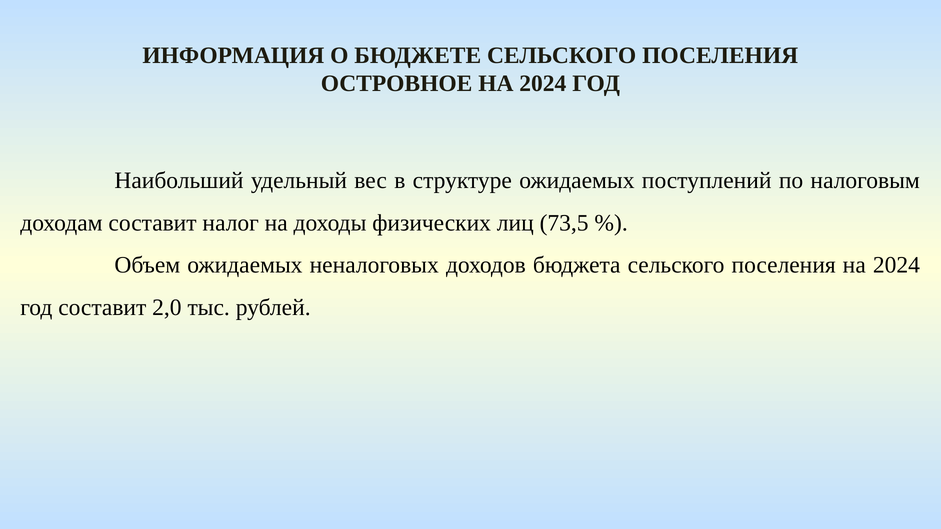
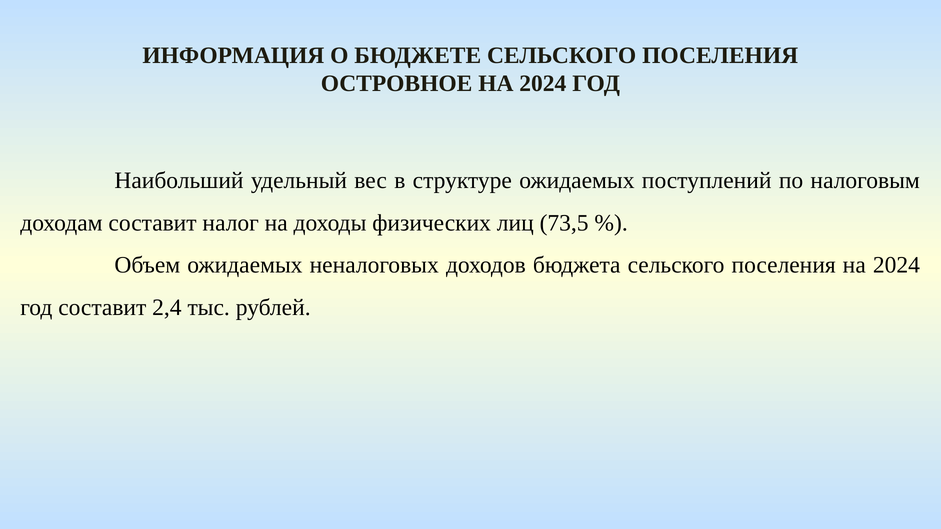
2,0: 2,0 -> 2,4
